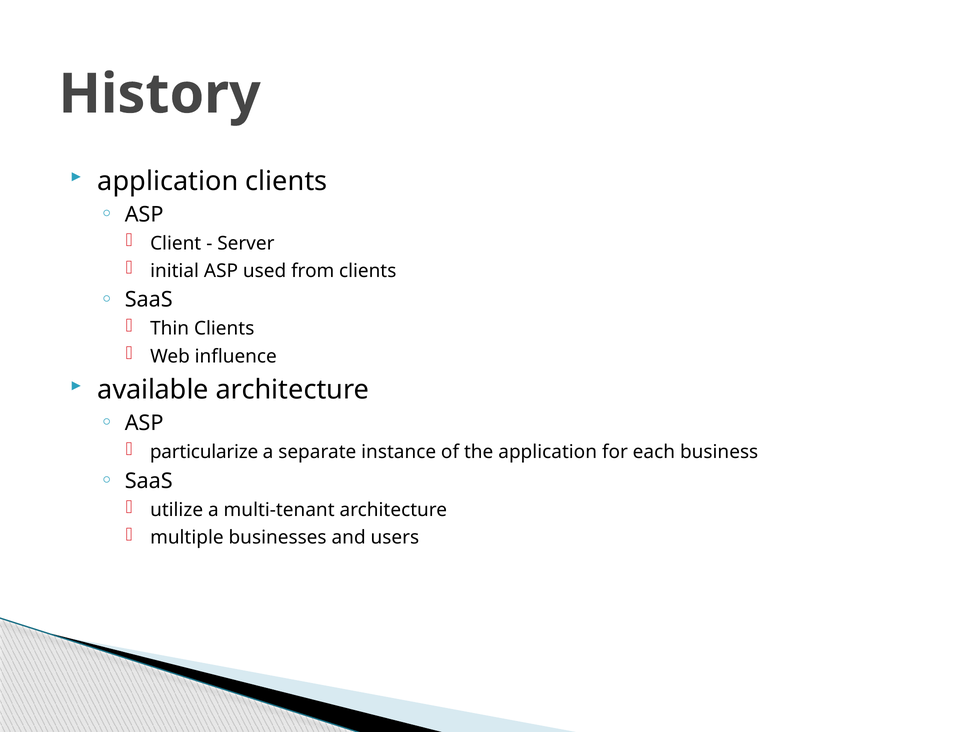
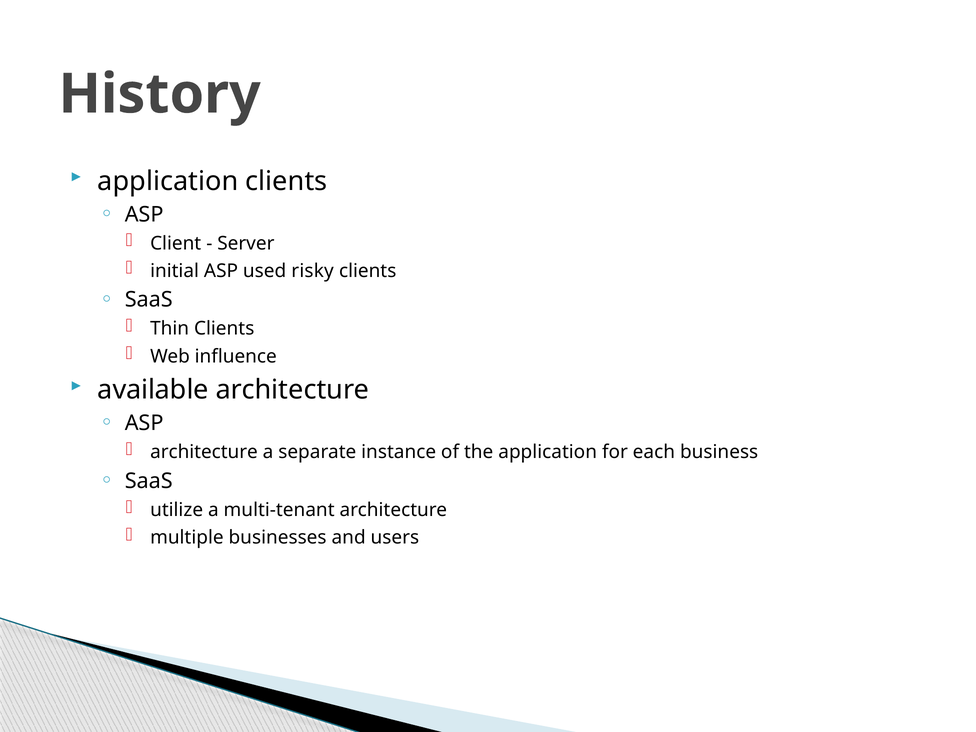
from: from -> risky
particularize at (204, 452): particularize -> architecture
